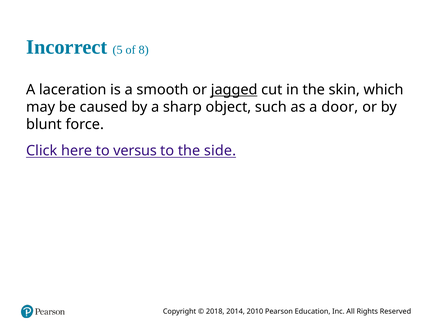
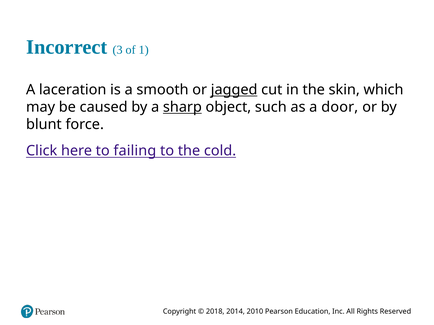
5: 5 -> 3
8: 8 -> 1
sharp underline: none -> present
versus: versus -> failing
side: side -> cold
